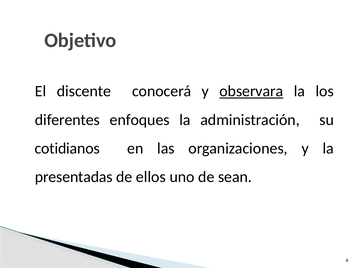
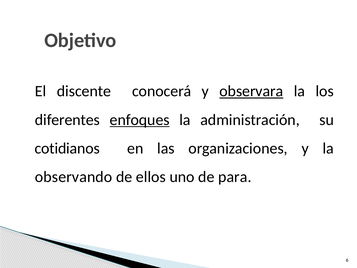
enfoques underline: none -> present
presentadas: presentadas -> observando
sean: sean -> para
